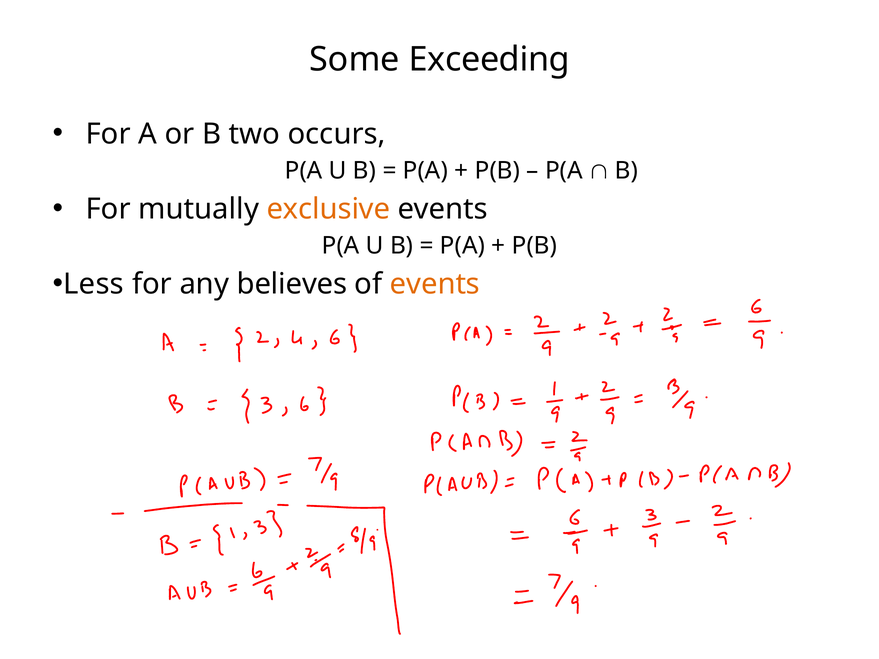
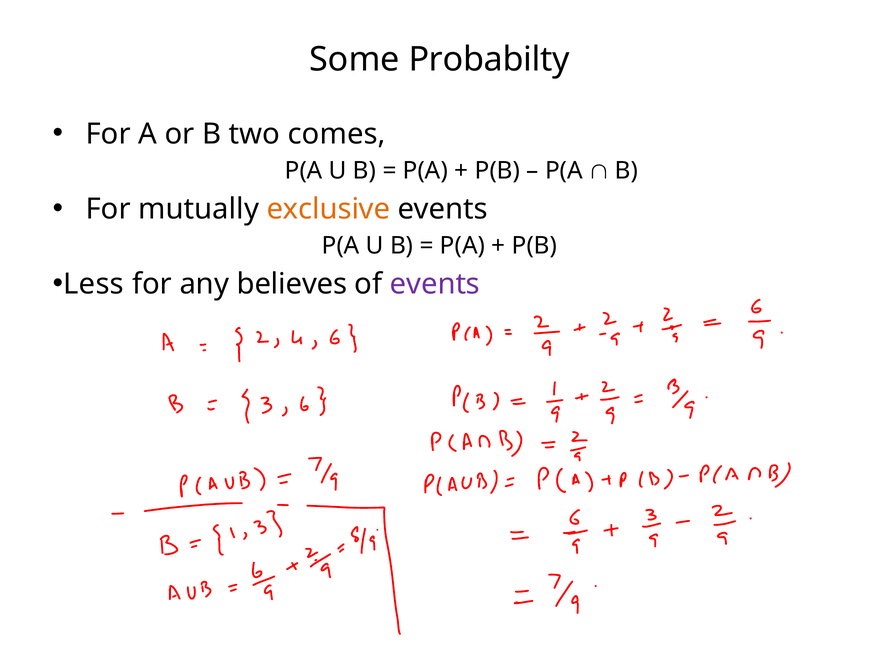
Exceeding: Exceeding -> Probabilty
occurs: occurs -> comes
events at (435, 284) colour: orange -> purple
